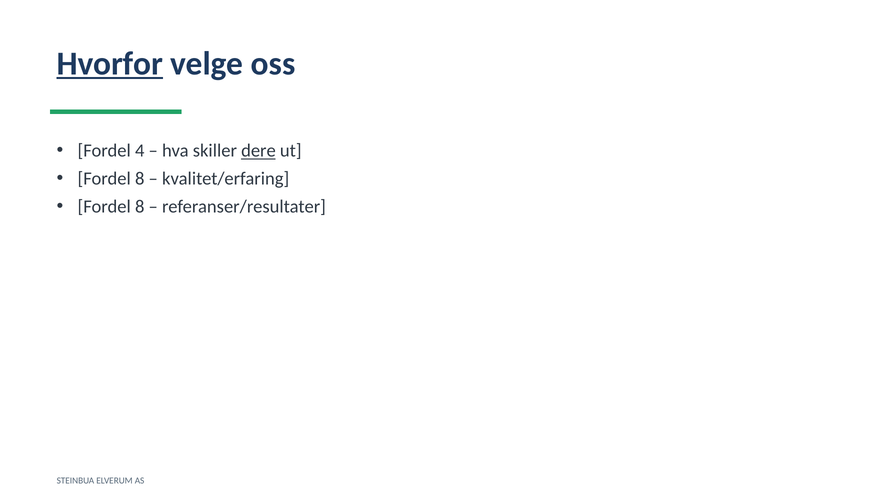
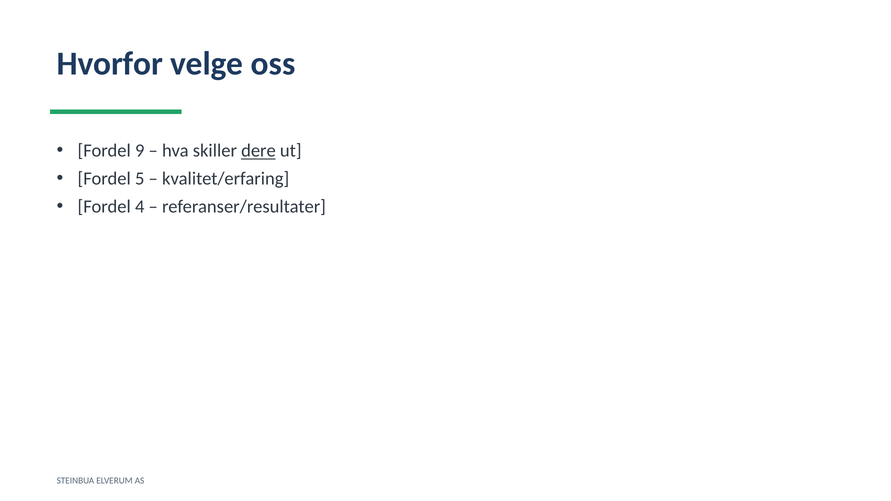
Hvorfor underline: present -> none
4: 4 -> 9
8 at (140, 179): 8 -> 5
8 at (140, 207): 8 -> 4
